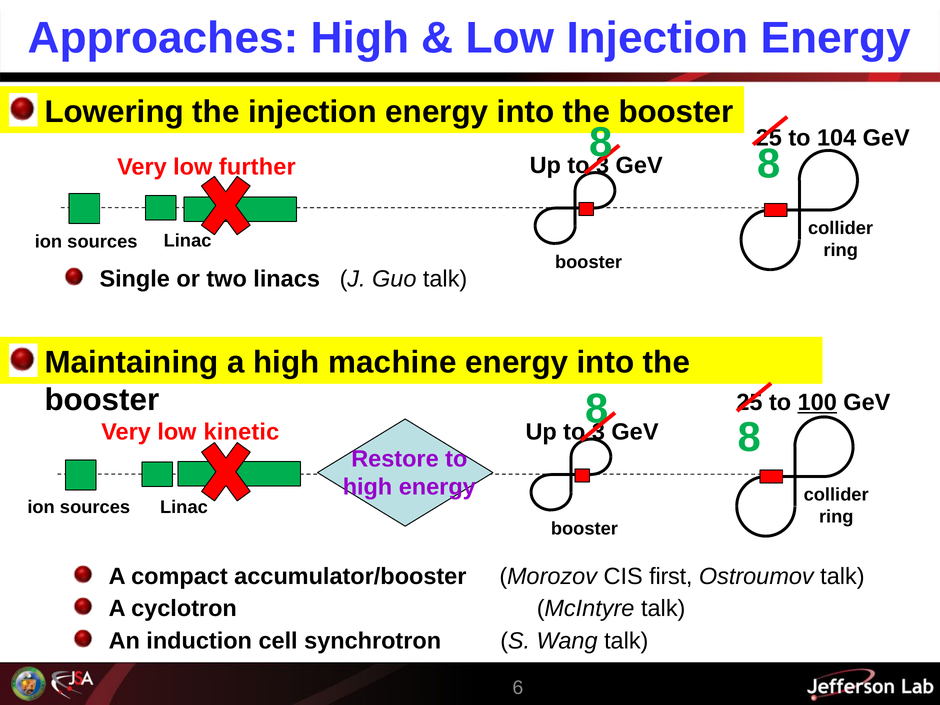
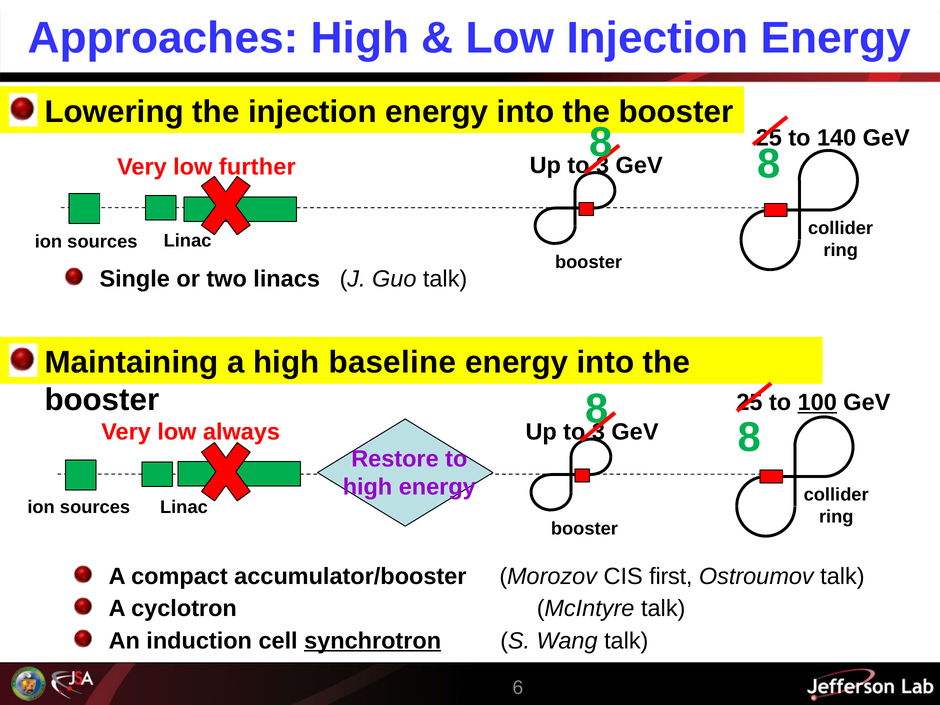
104: 104 -> 140
machine: machine -> baseline
kinetic: kinetic -> always
synchrotron underline: none -> present
